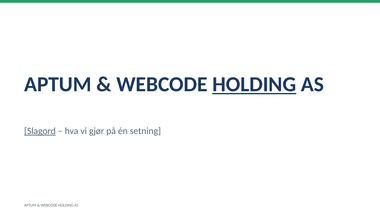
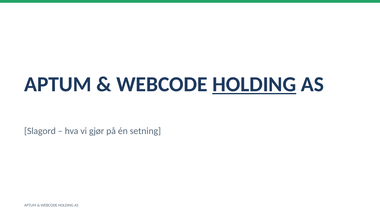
Slagord underline: present -> none
